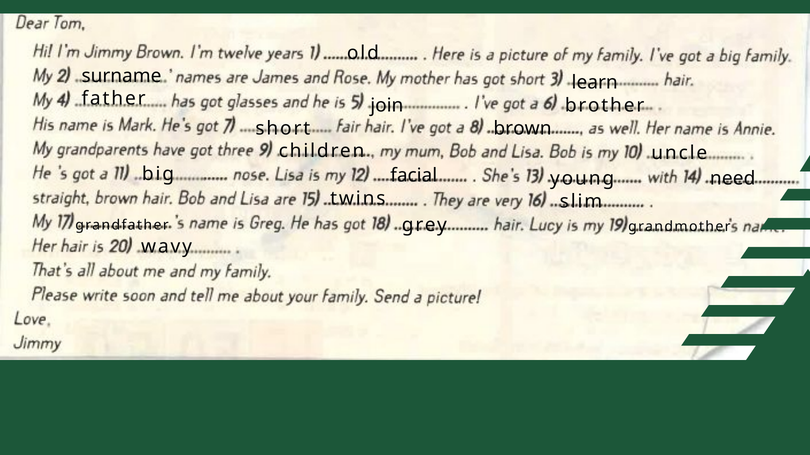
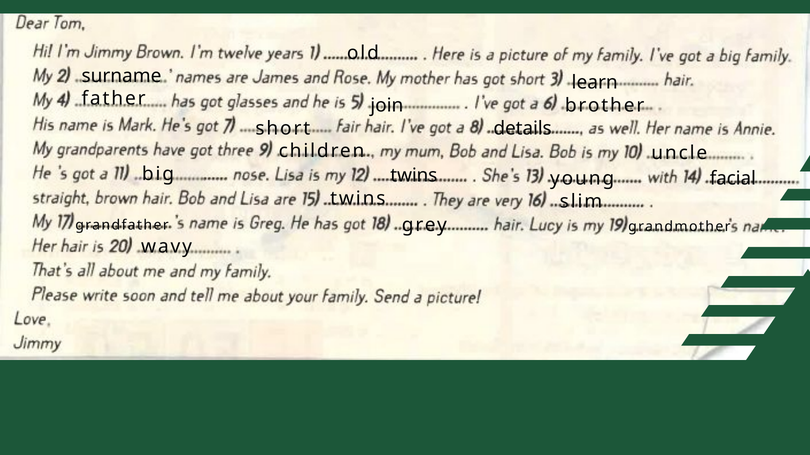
brown: brown -> details
big facial: facial -> twins
need: need -> facial
